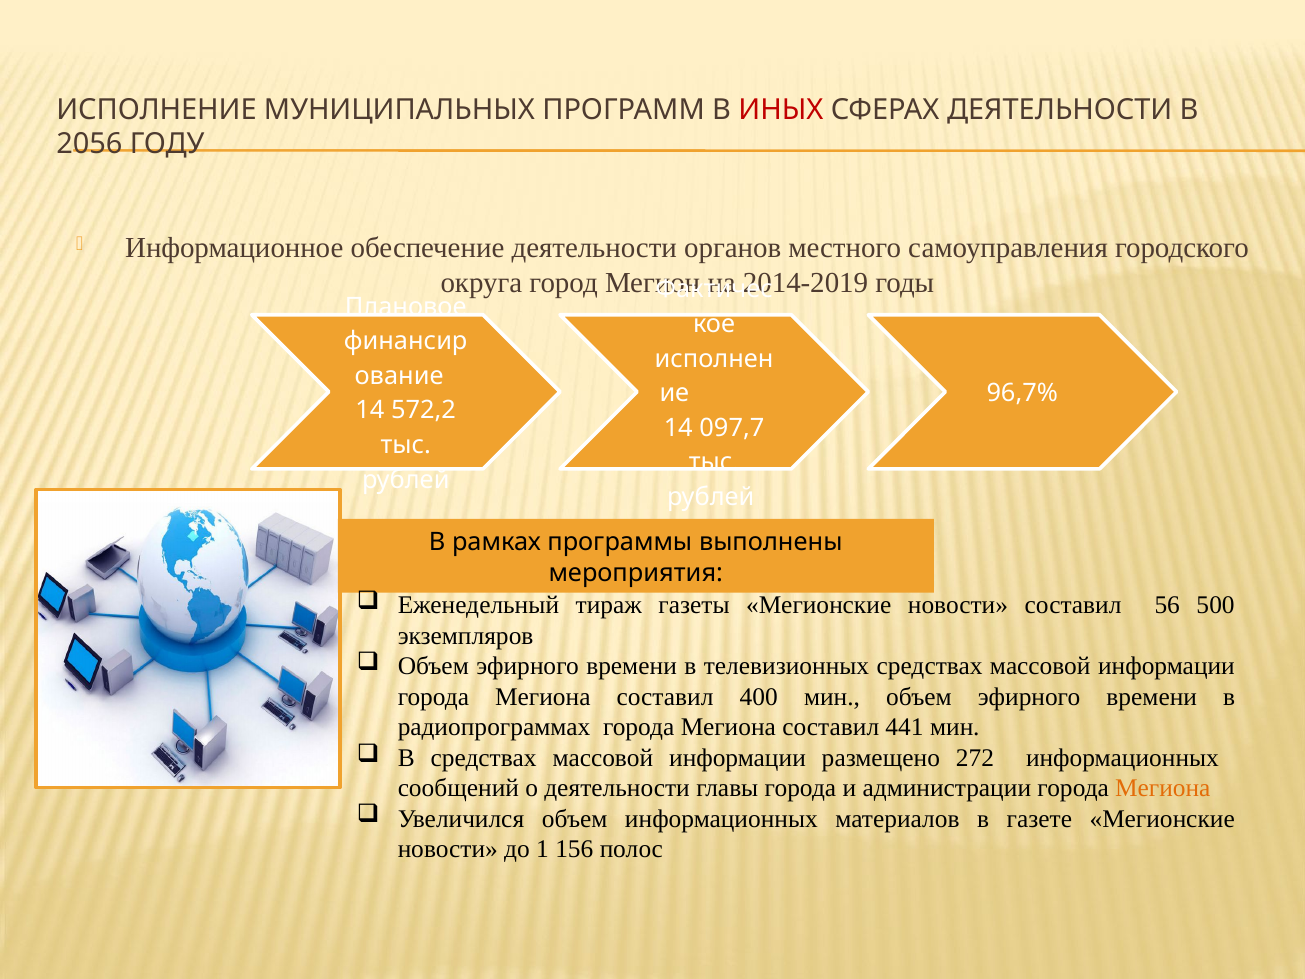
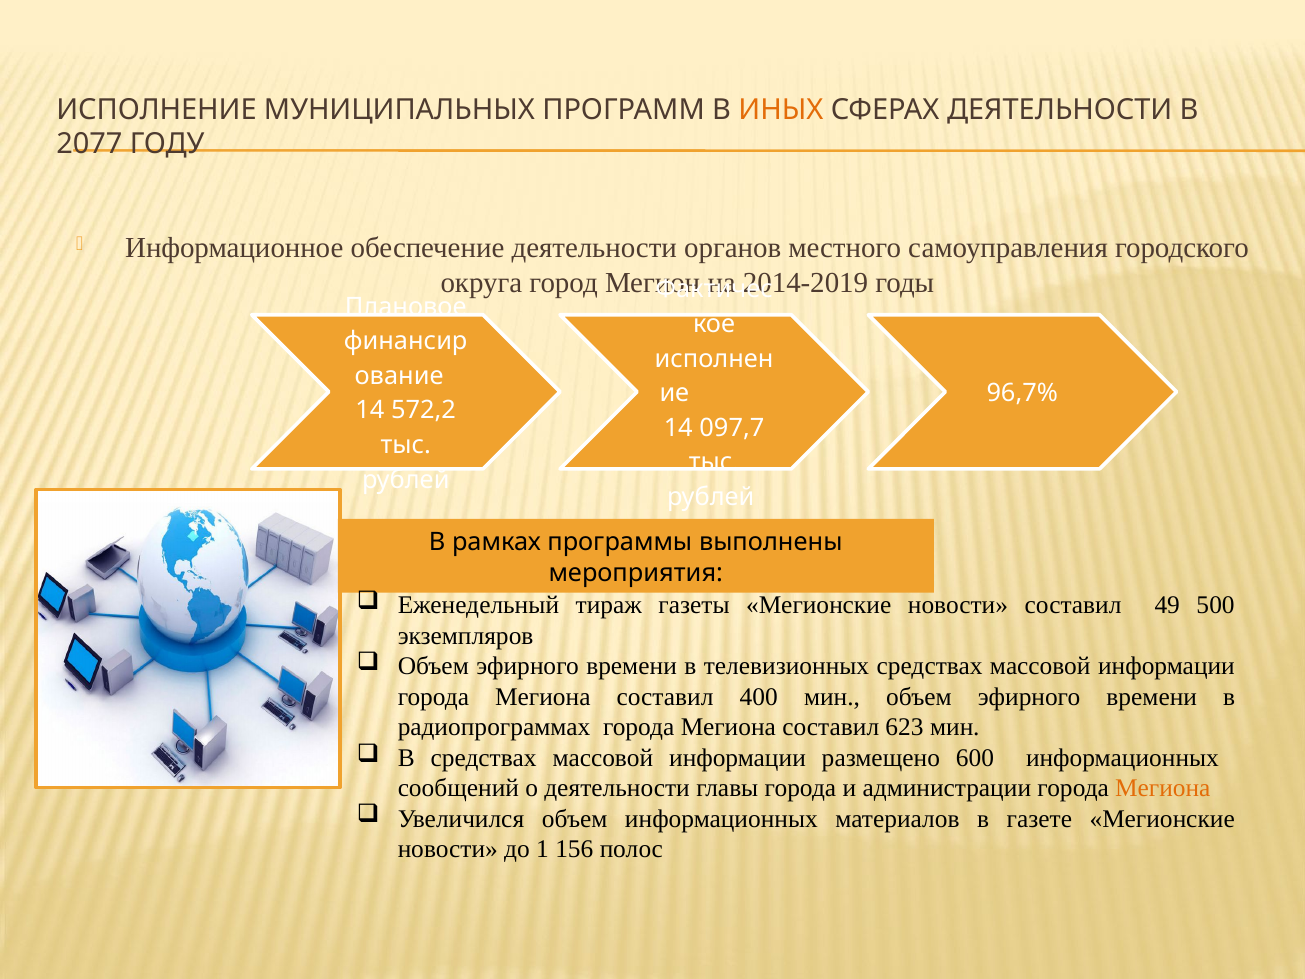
ИНЫХ colour: red -> orange
2056: 2056 -> 2077
56: 56 -> 49
441: 441 -> 623
272: 272 -> 600
